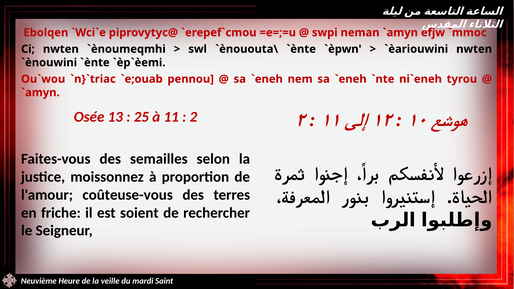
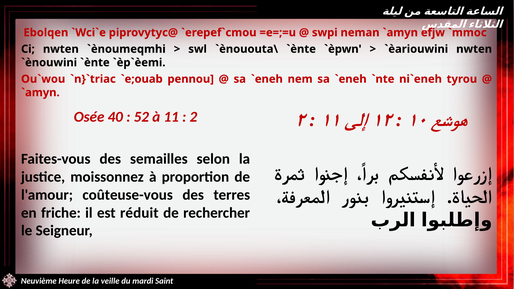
13: 13 -> 40
25: 25 -> 52
soient: soient -> réduit
